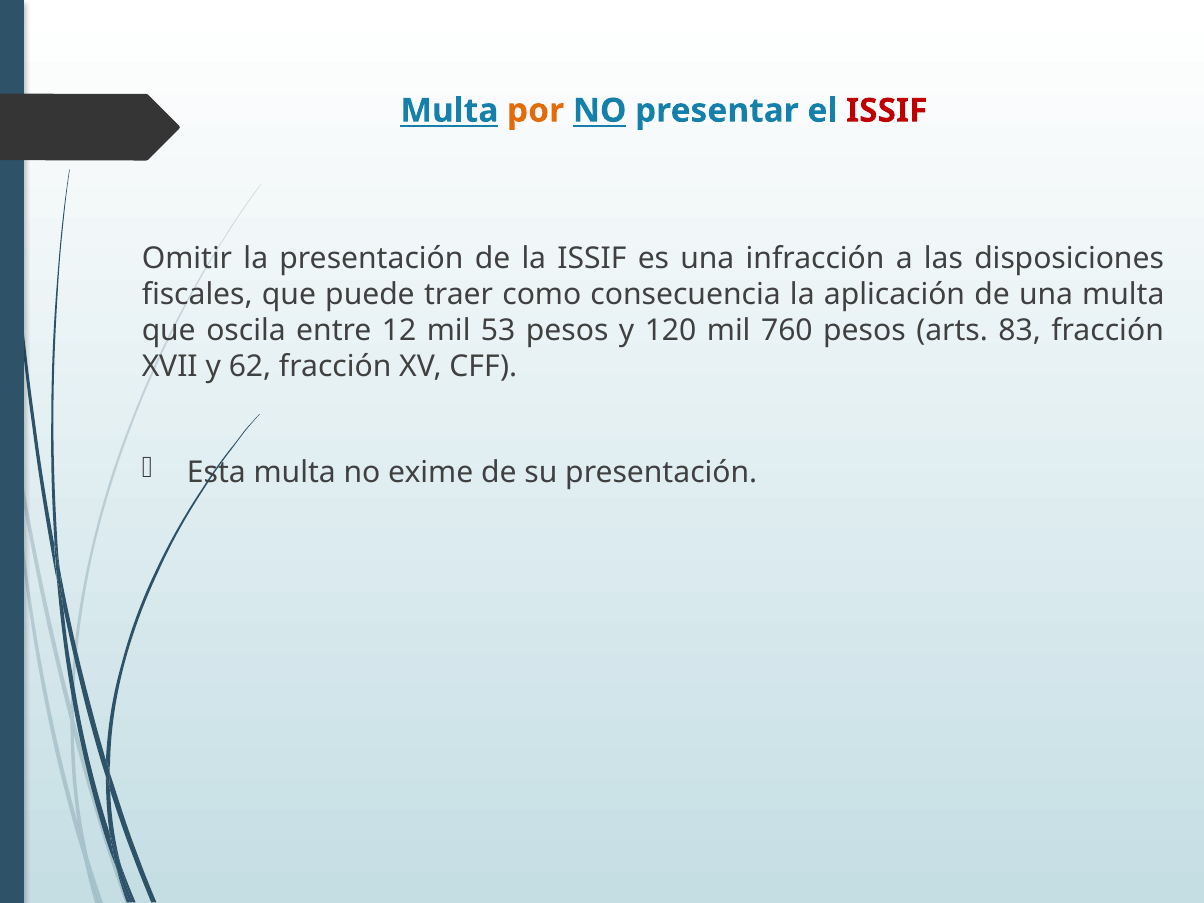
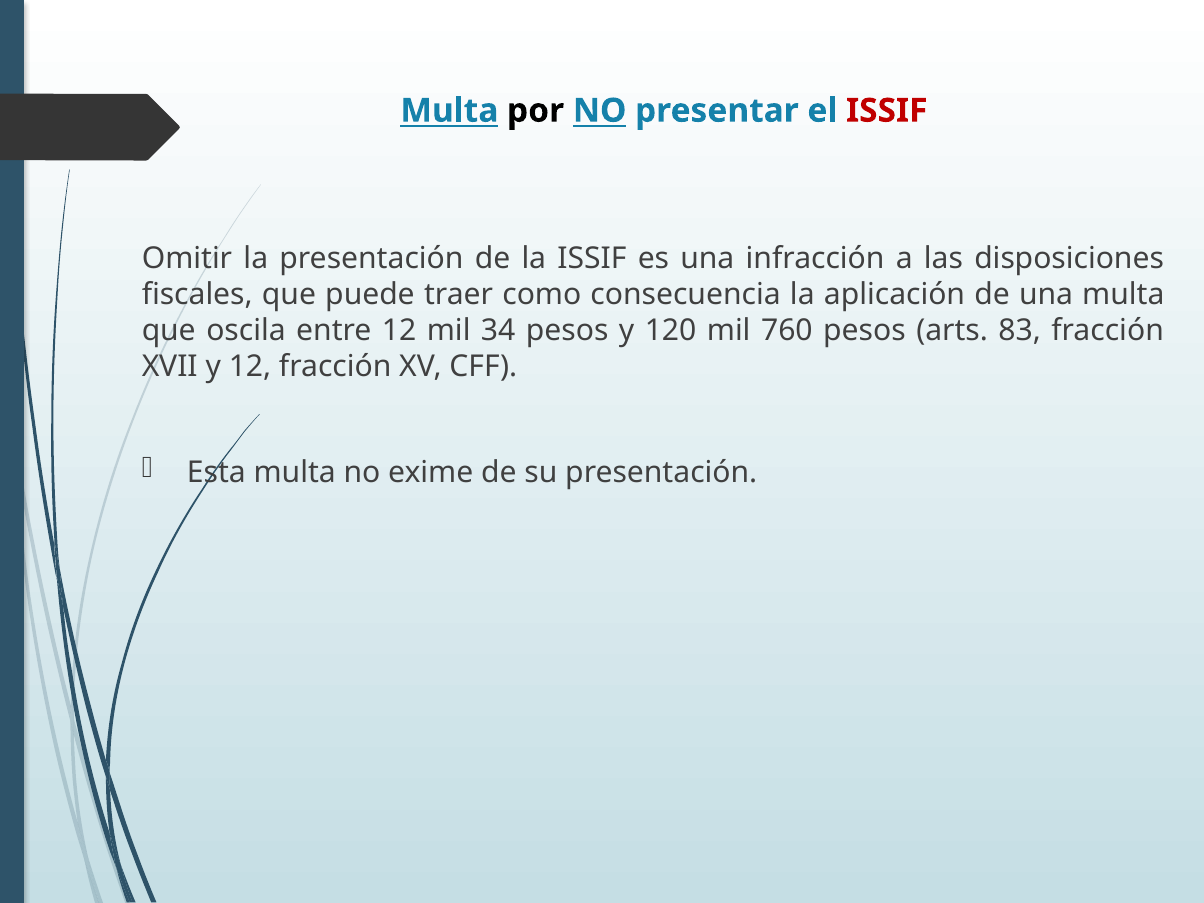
por colour: orange -> black
53: 53 -> 34
y 62: 62 -> 12
